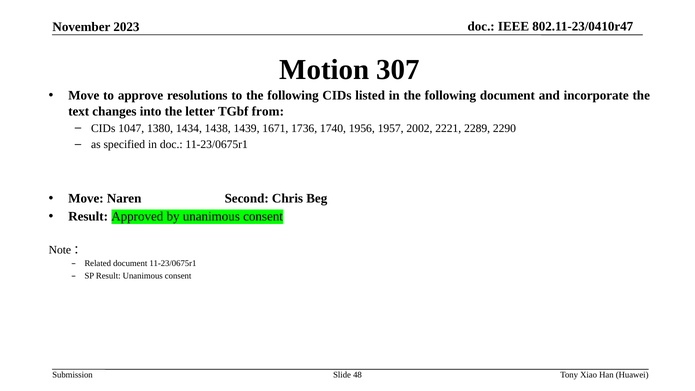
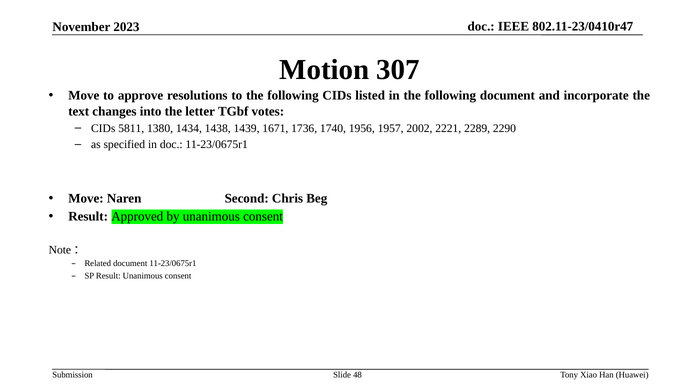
from: from -> votes
1047: 1047 -> 5811
